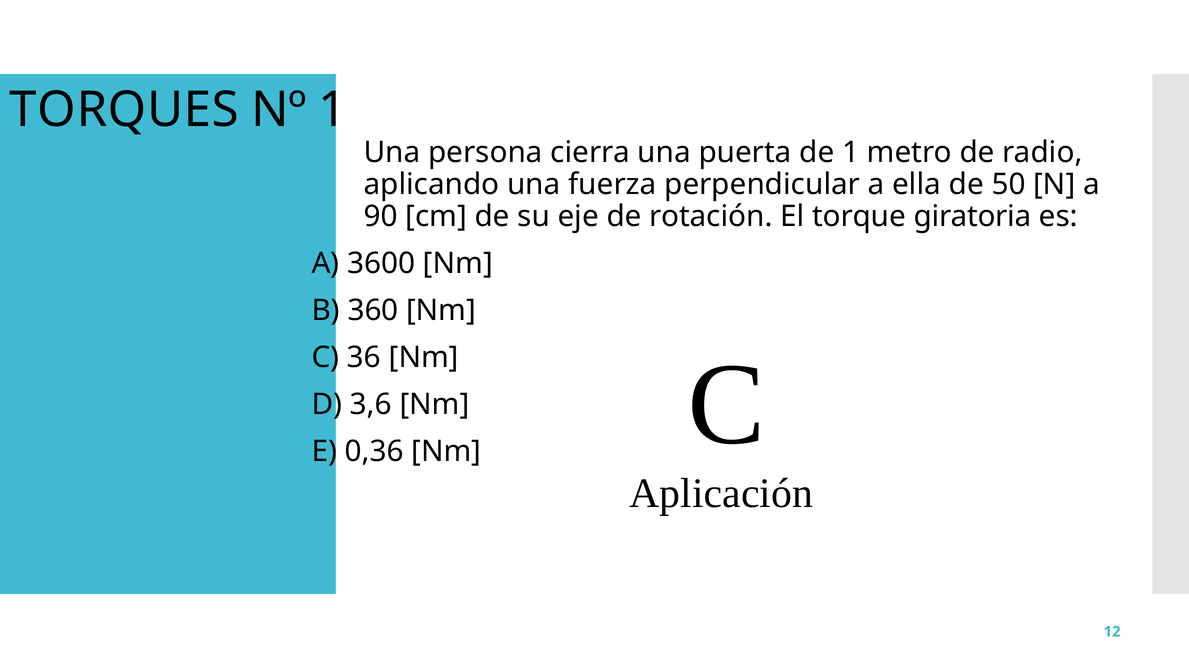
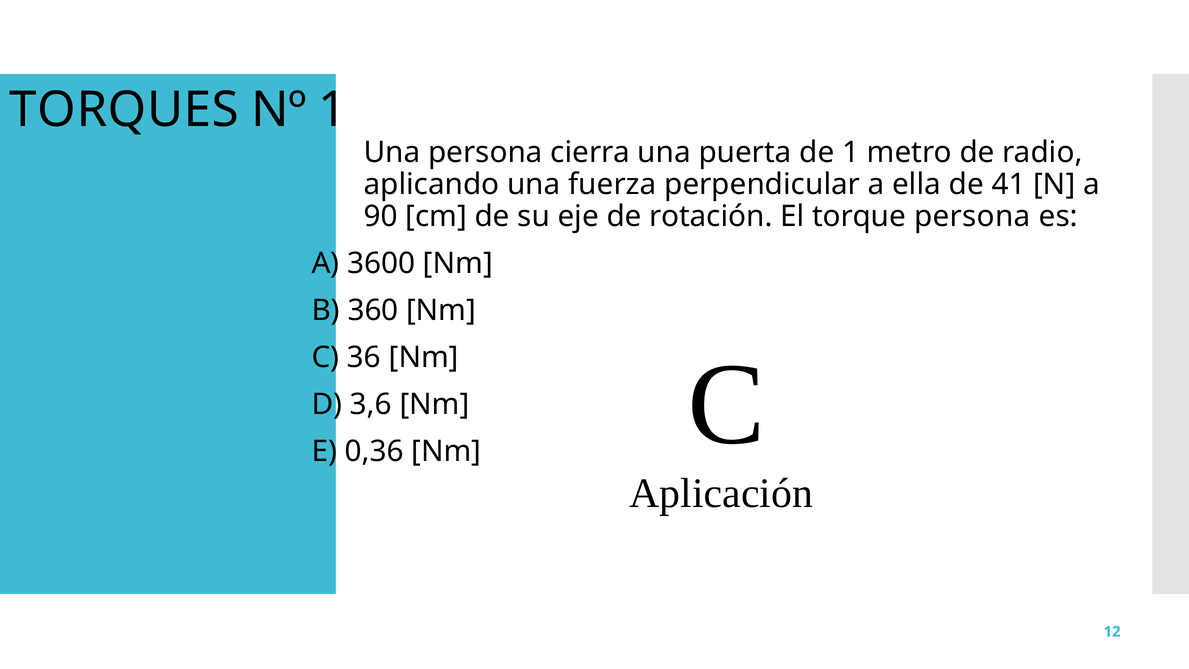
50: 50 -> 41
torque giratoria: giratoria -> persona
